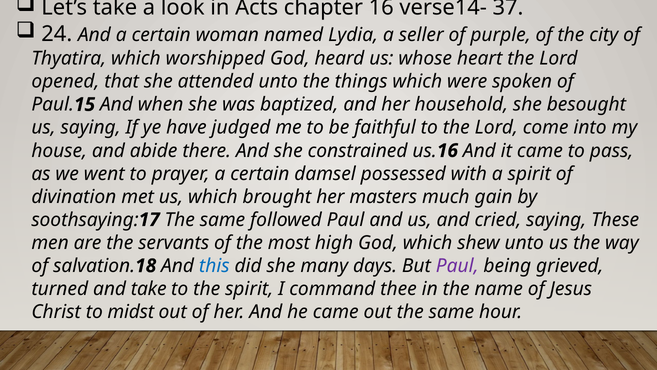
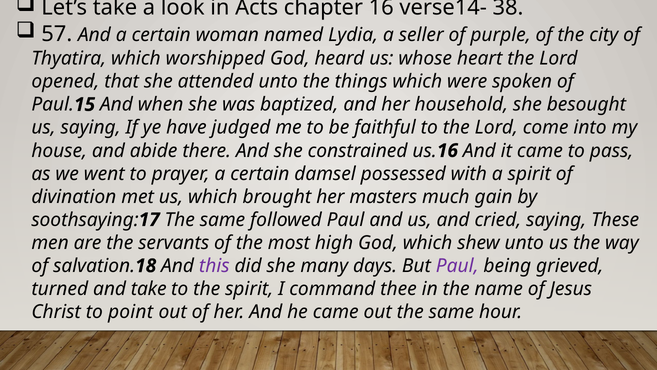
37: 37 -> 38
24: 24 -> 57
this colour: blue -> purple
midst: midst -> point
